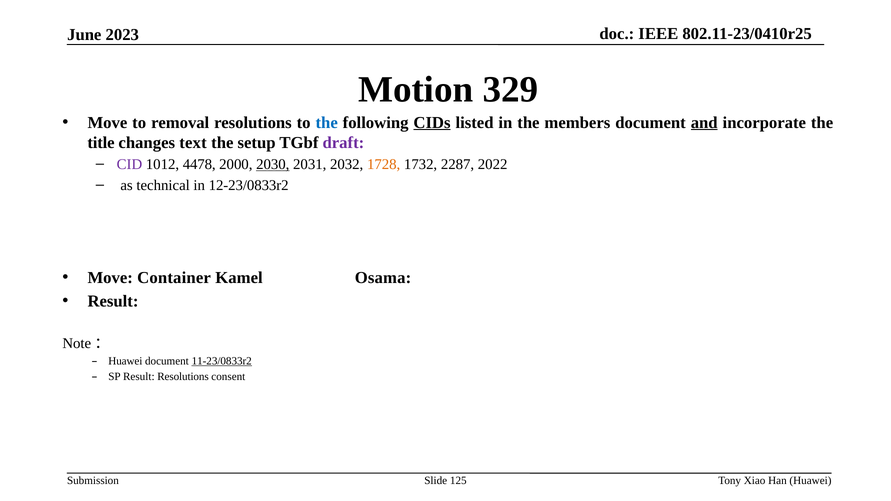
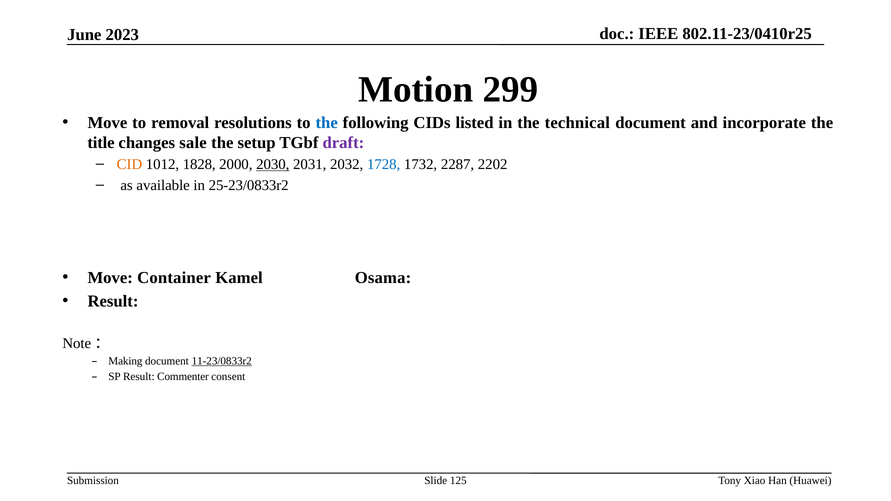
329: 329 -> 299
CIDs underline: present -> none
members: members -> technical
and underline: present -> none
text: text -> sale
CID colour: purple -> orange
4478: 4478 -> 1828
1728 colour: orange -> blue
2022: 2022 -> 2202
technical: technical -> available
12-23/0833r2: 12-23/0833r2 -> 25-23/0833r2
Huawei at (125, 361): Huawei -> Making
Result Resolutions: Resolutions -> Commenter
